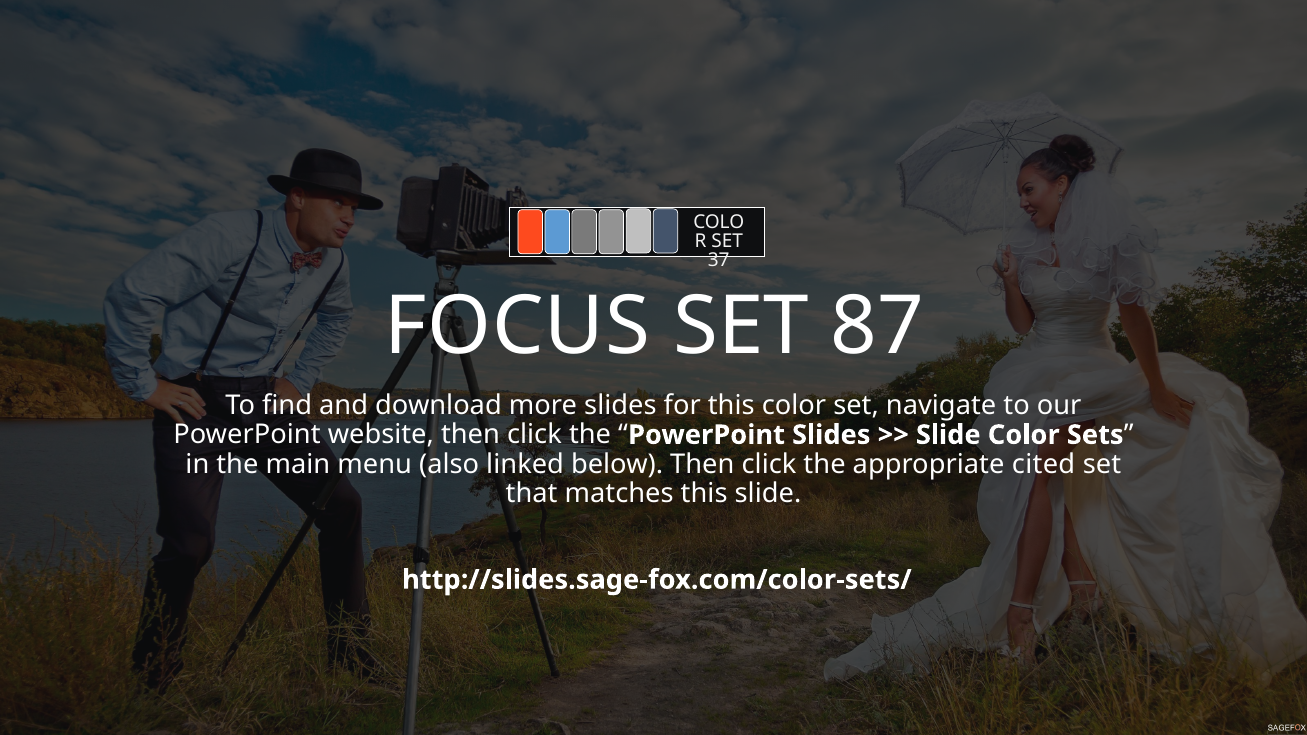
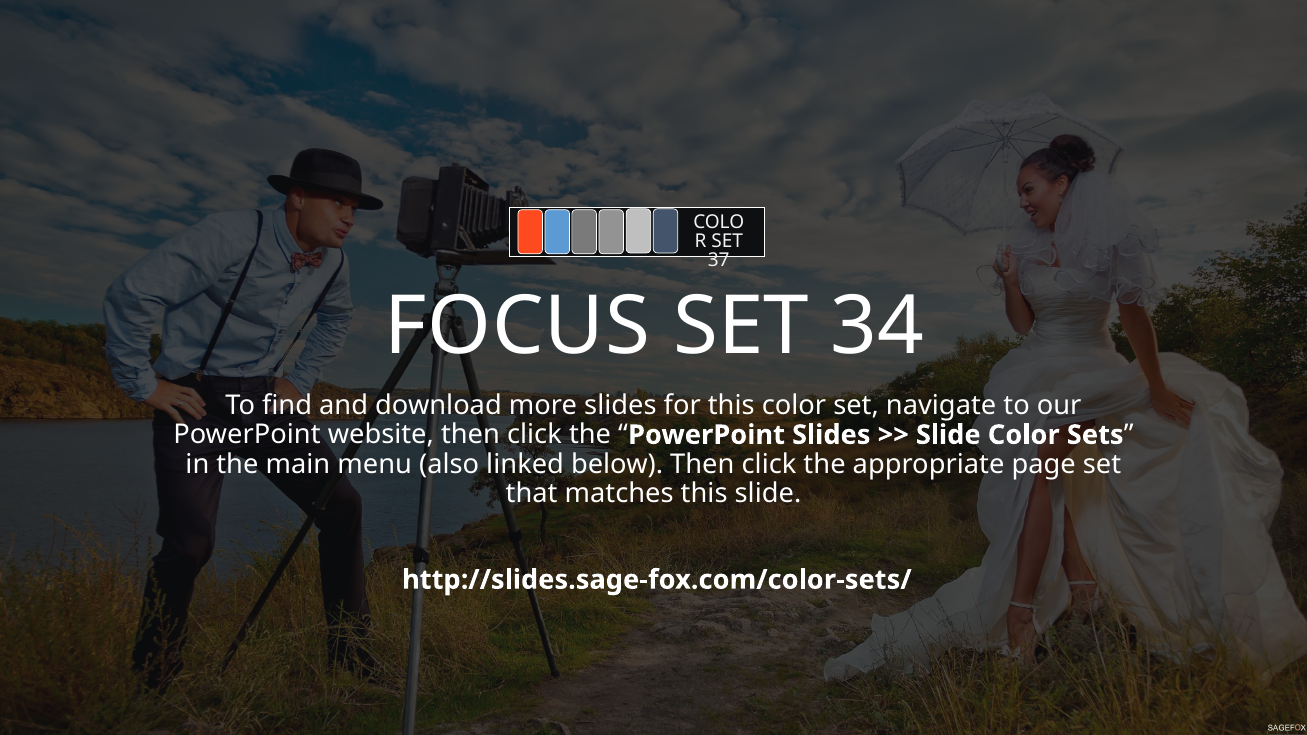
87: 87 -> 34
cited: cited -> page
